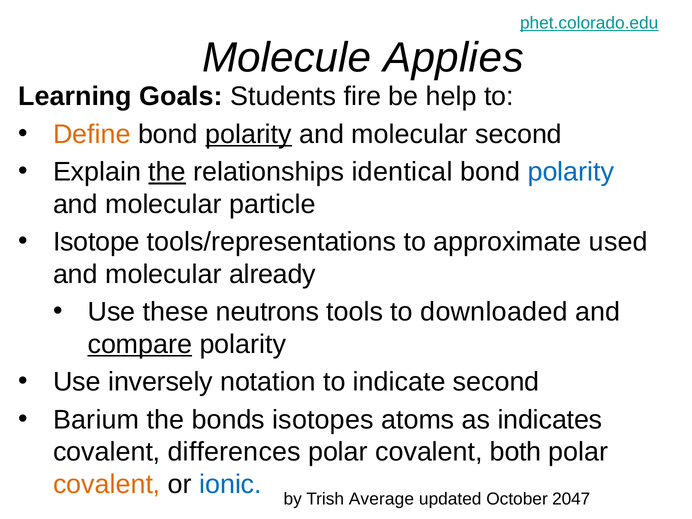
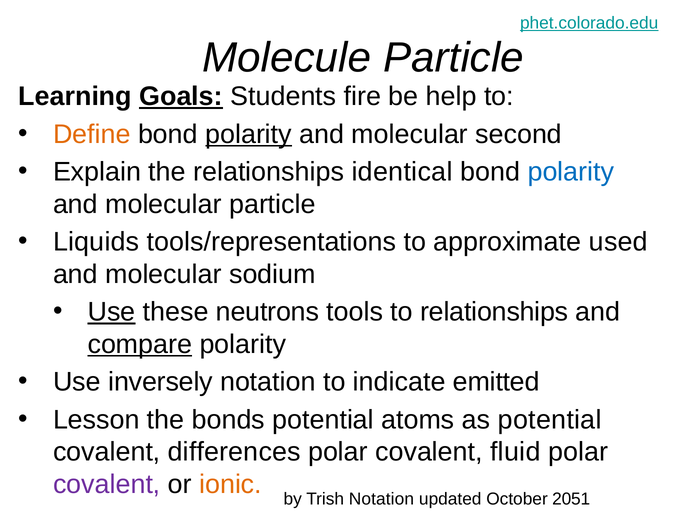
Molecule Applies: Applies -> Particle
Goals underline: none -> present
the at (167, 172) underline: present -> none
Isotope: Isotope -> Liquids
already: already -> sodium
Use at (112, 312) underline: none -> present
to downloaded: downloaded -> relationships
indicate second: second -> emitted
Barium: Barium -> Lesson
bonds isotopes: isotopes -> potential
as indicates: indicates -> potential
both: both -> fluid
covalent at (107, 484) colour: orange -> purple
ionic colour: blue -> orange
Trish Average: Average -> Notation
2047: 2047 -> 2051
